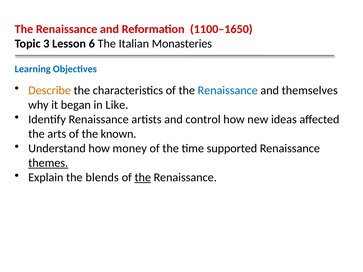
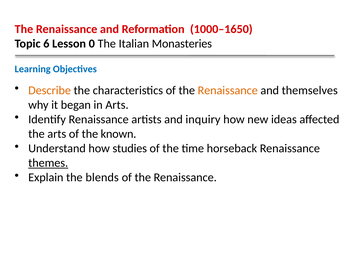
1100–1650: 1100–1650 -> 1000–1650
3: 3 -> 6
6: 6 -> 0
Renaissance at (228, 91) colour: blue -> orange
in Like: Like -> Arts
control: control -> inquiry
money: money -> studies
supported: supported -> horseback
the at (143, 178) underline: present -> none
